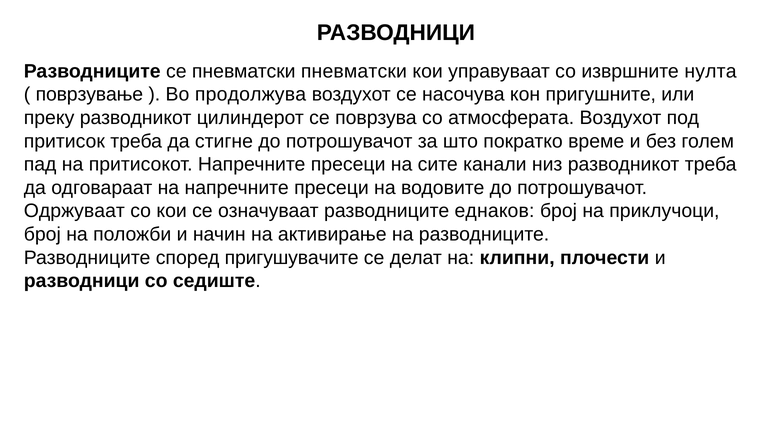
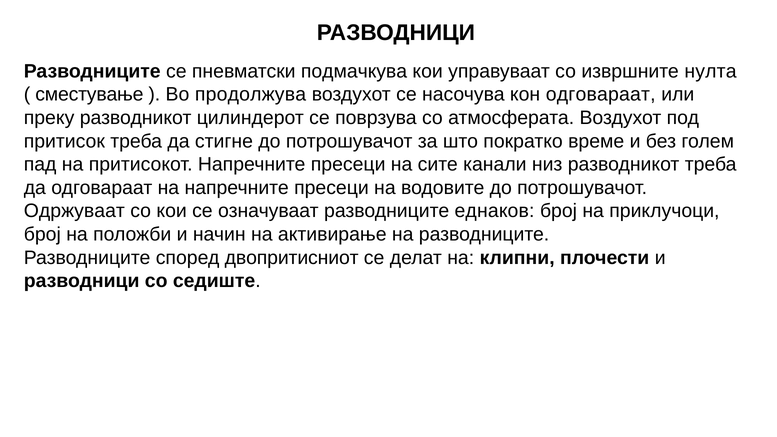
пневматски пневматски: пневматски -> подмачкува
поврзување: поврзување -> сместување
кон пригушните: пригушните -> одговараат
пригушувачите: пригушувачите -> двопритисниот
